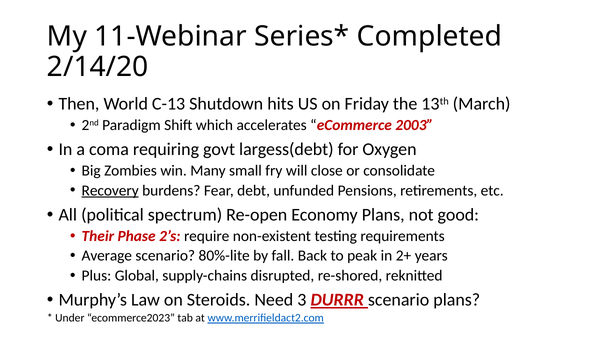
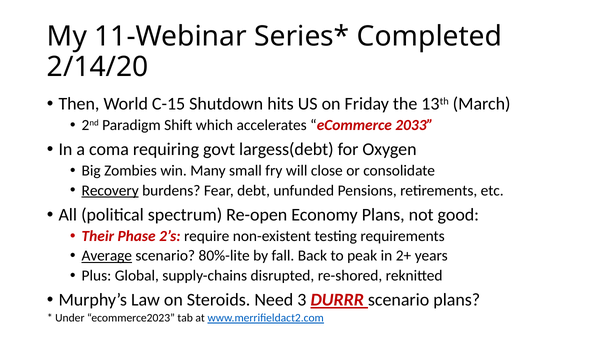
C-13: C-13 -> C-15
2003: 2003 -> 2033
Average underline: none -> present
